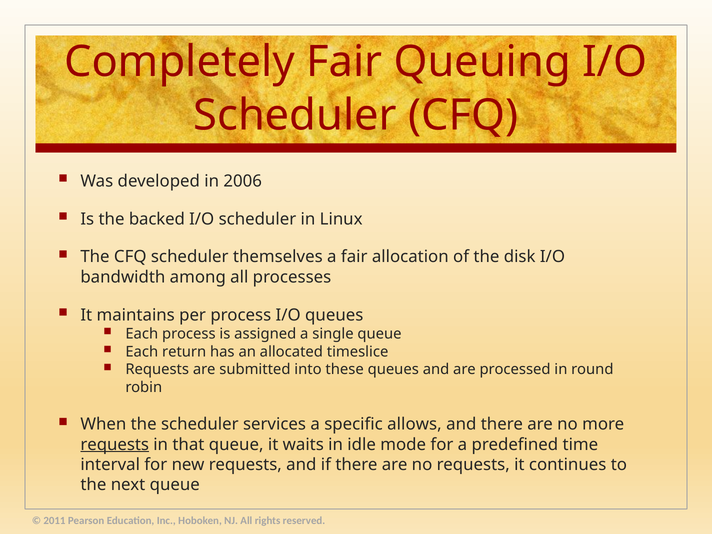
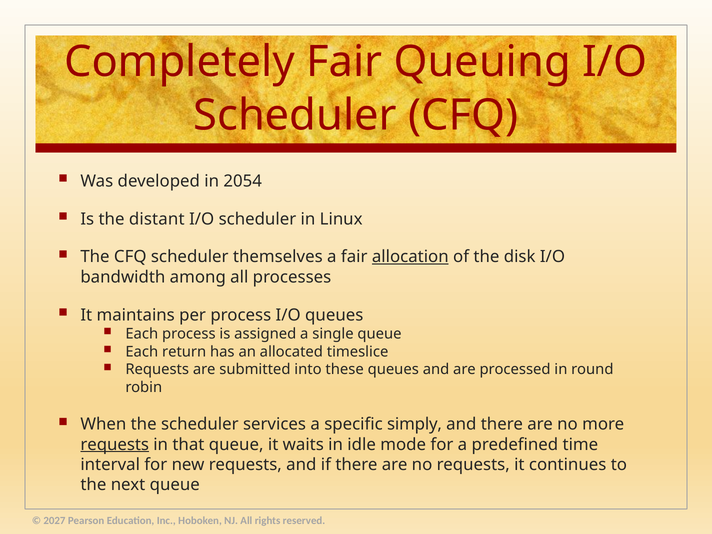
2006: 2006 -> 2054
backed: backed -> distant
allocation underline: none -> present
allows: allows -> simply
2011: 2011 -> 2027
